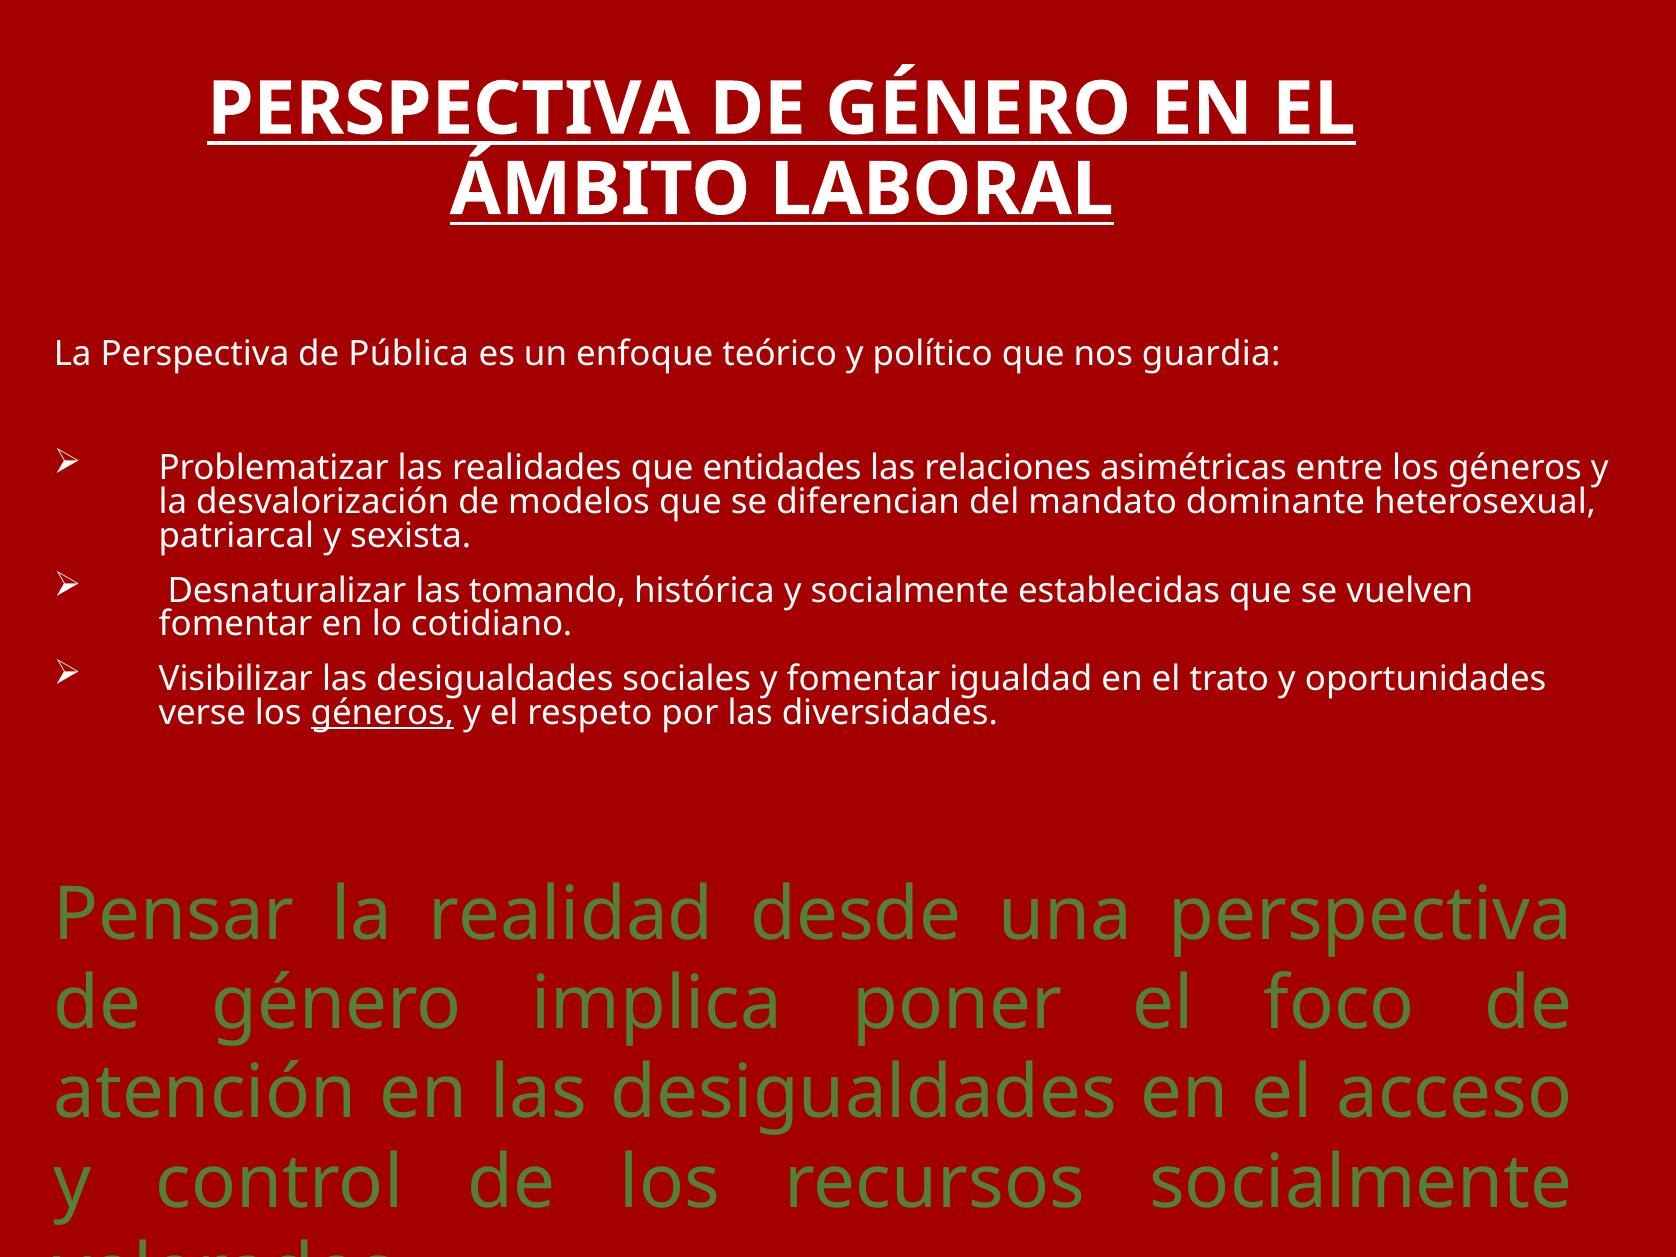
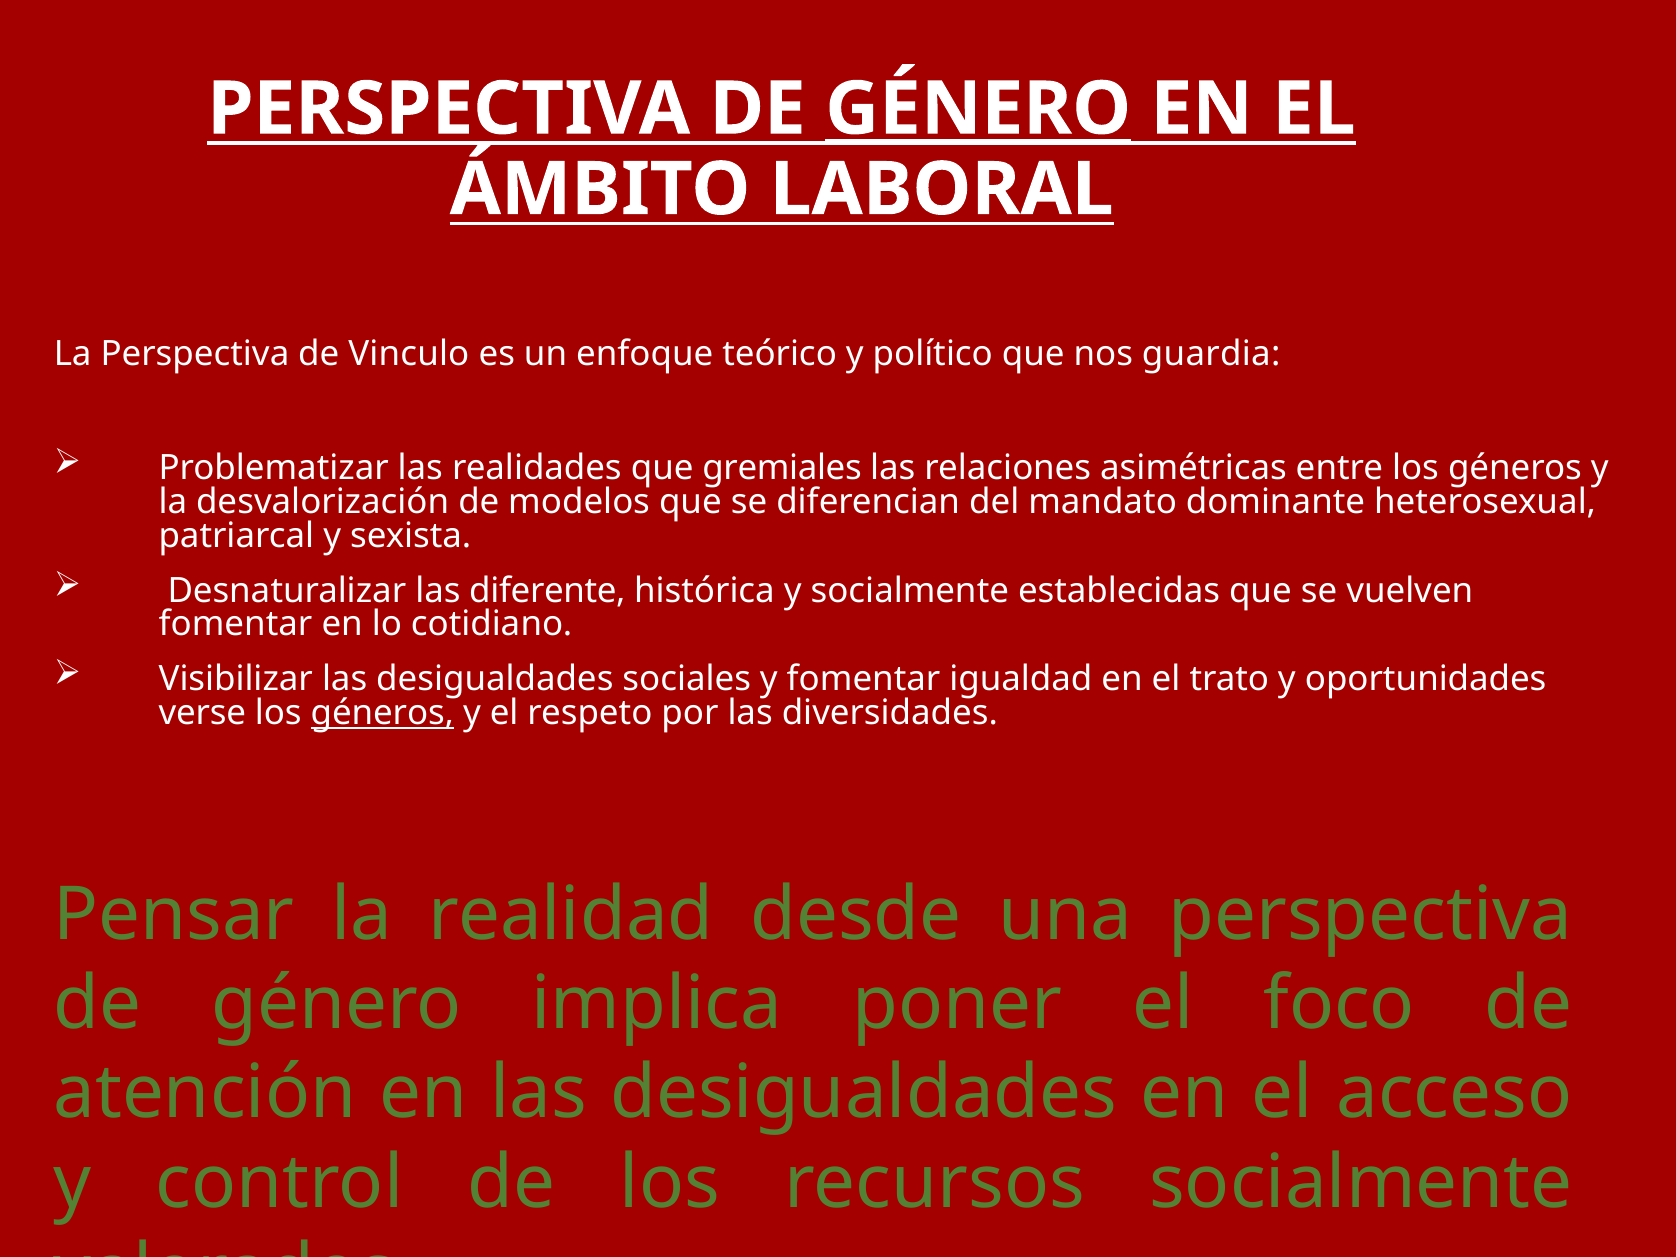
GÉNERO at (978, 109) underline: none -> present
Pública: Pública -> Vinculo
entidades: entidades -> gremiales
tomando: tomando -> diferente
